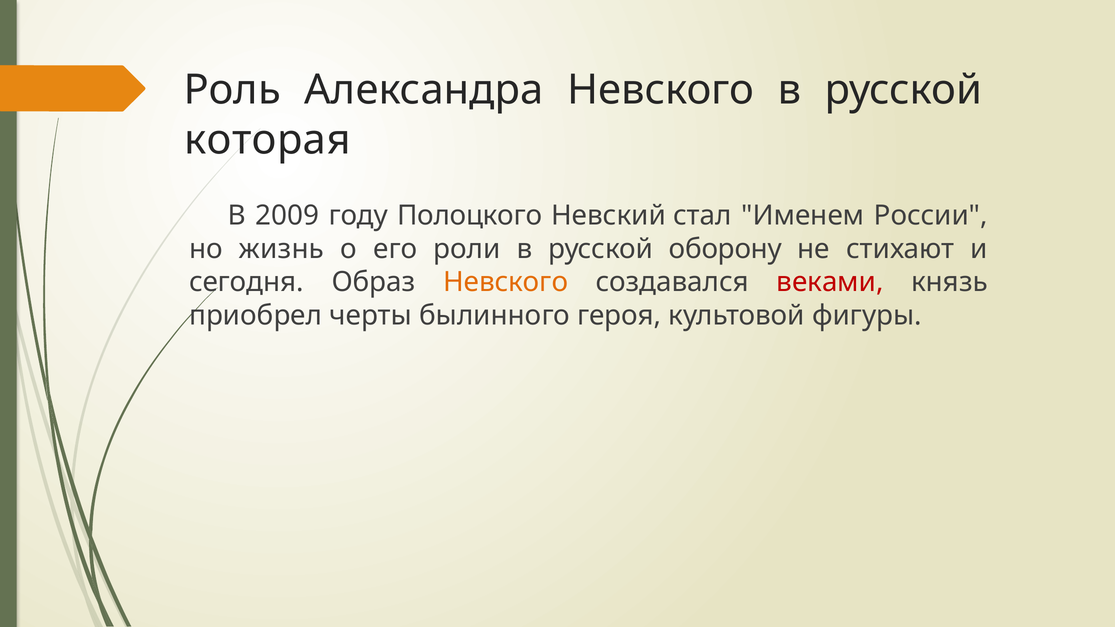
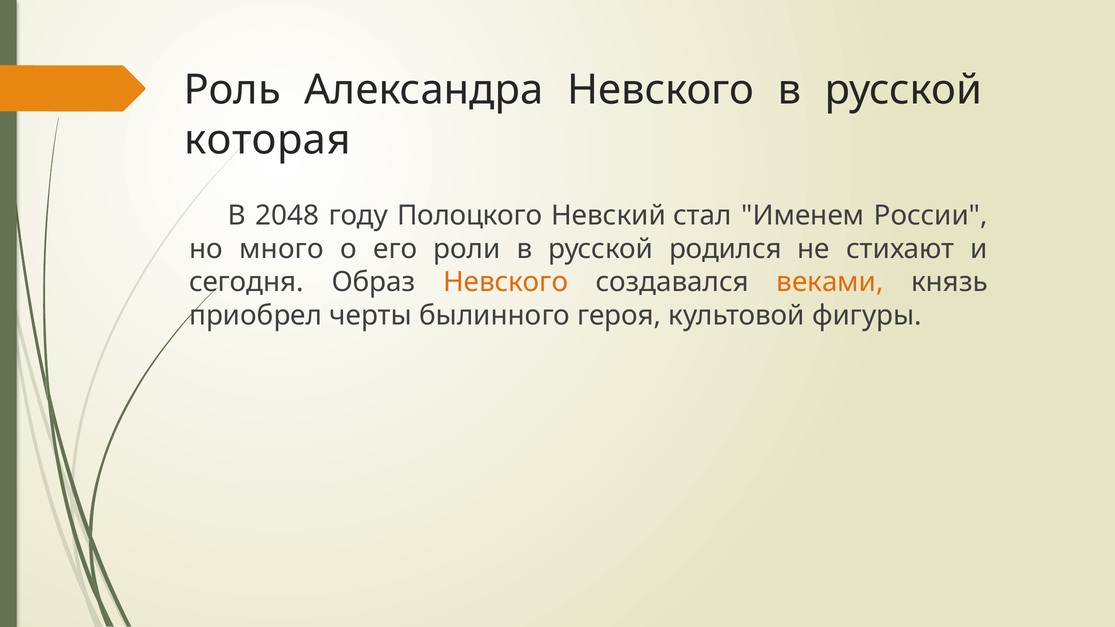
2009: 2009 -> 2048
жизнь: жизнь -> много
оборону: оборону -> родился
веками colour: red -> orange
